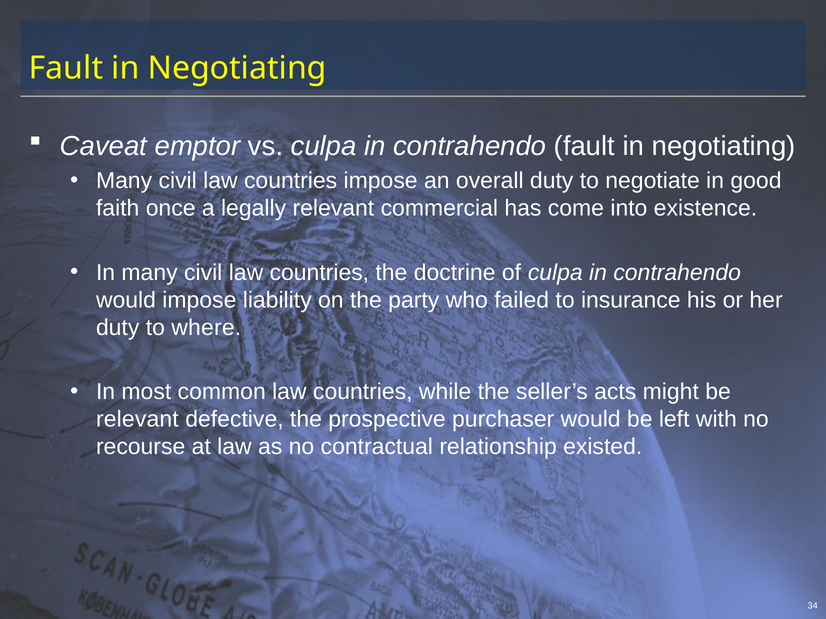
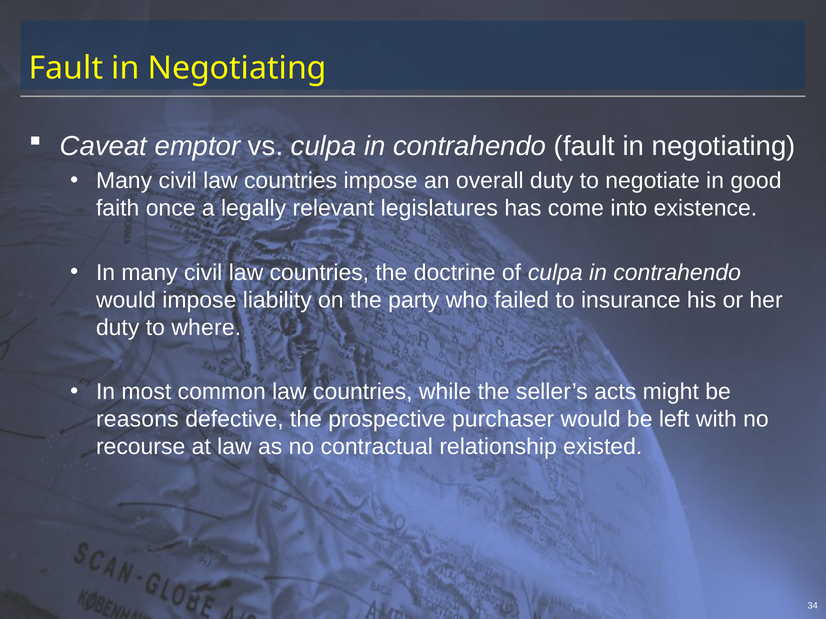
commercial: commercial -> legislatures
relevant at (137, 420): relevant -> reasons
